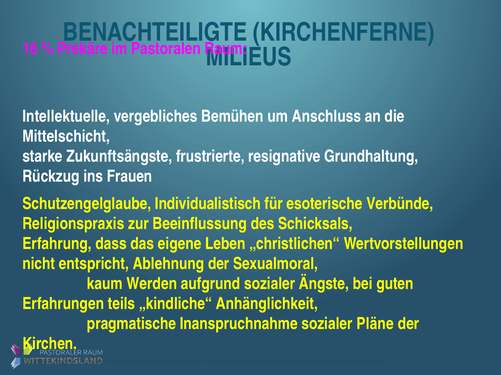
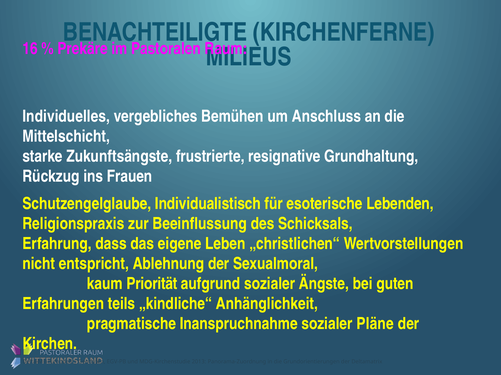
Intellektuelle: Intellektuelle -> Individuelles
Verbünde: Verbünde -> Lebenden
Werden: Werden -> Priorität
